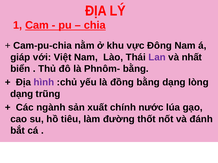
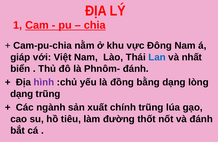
Lan colour: purple -> blue
Phnôm- bằng: bằng -> đánh
chính nước: nước -> trũng
